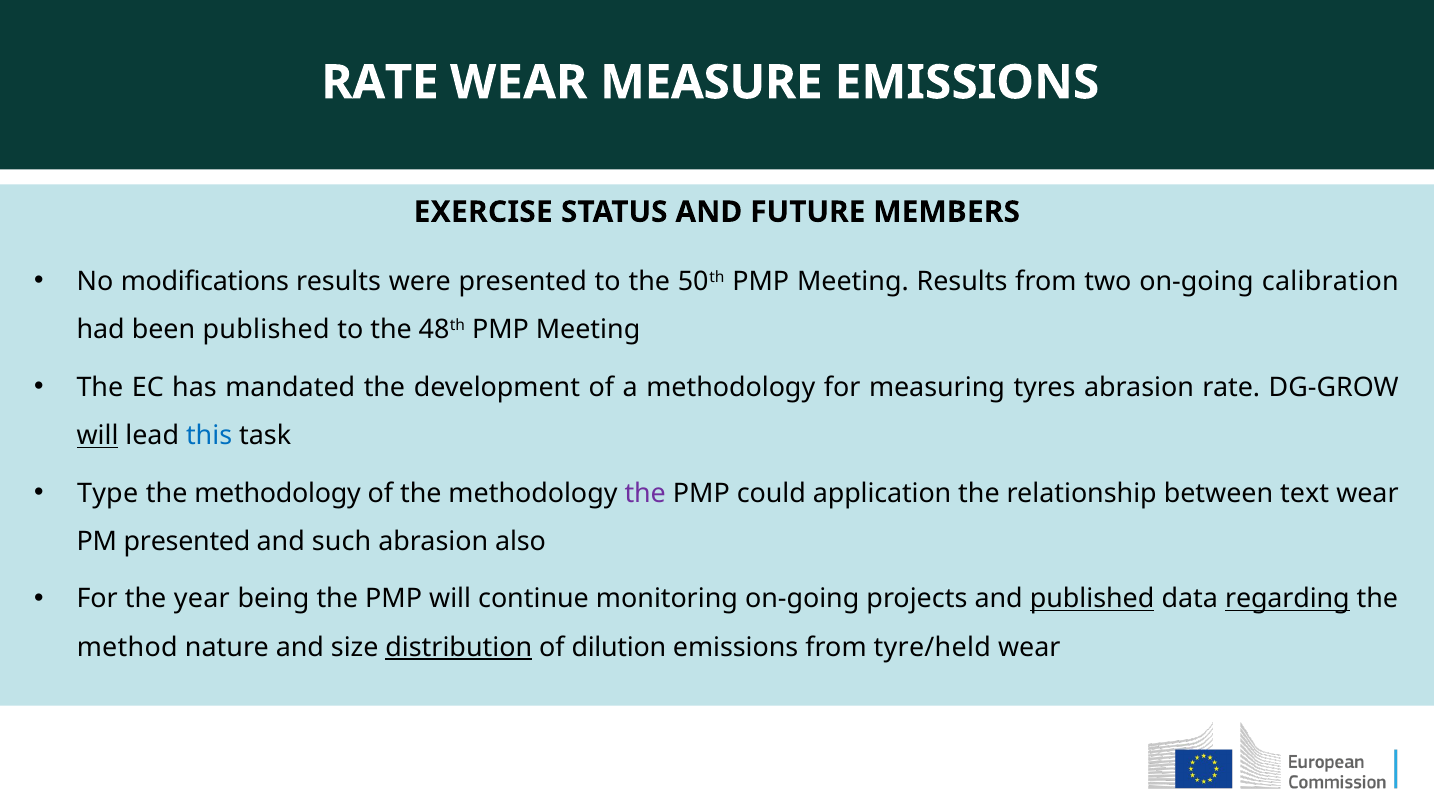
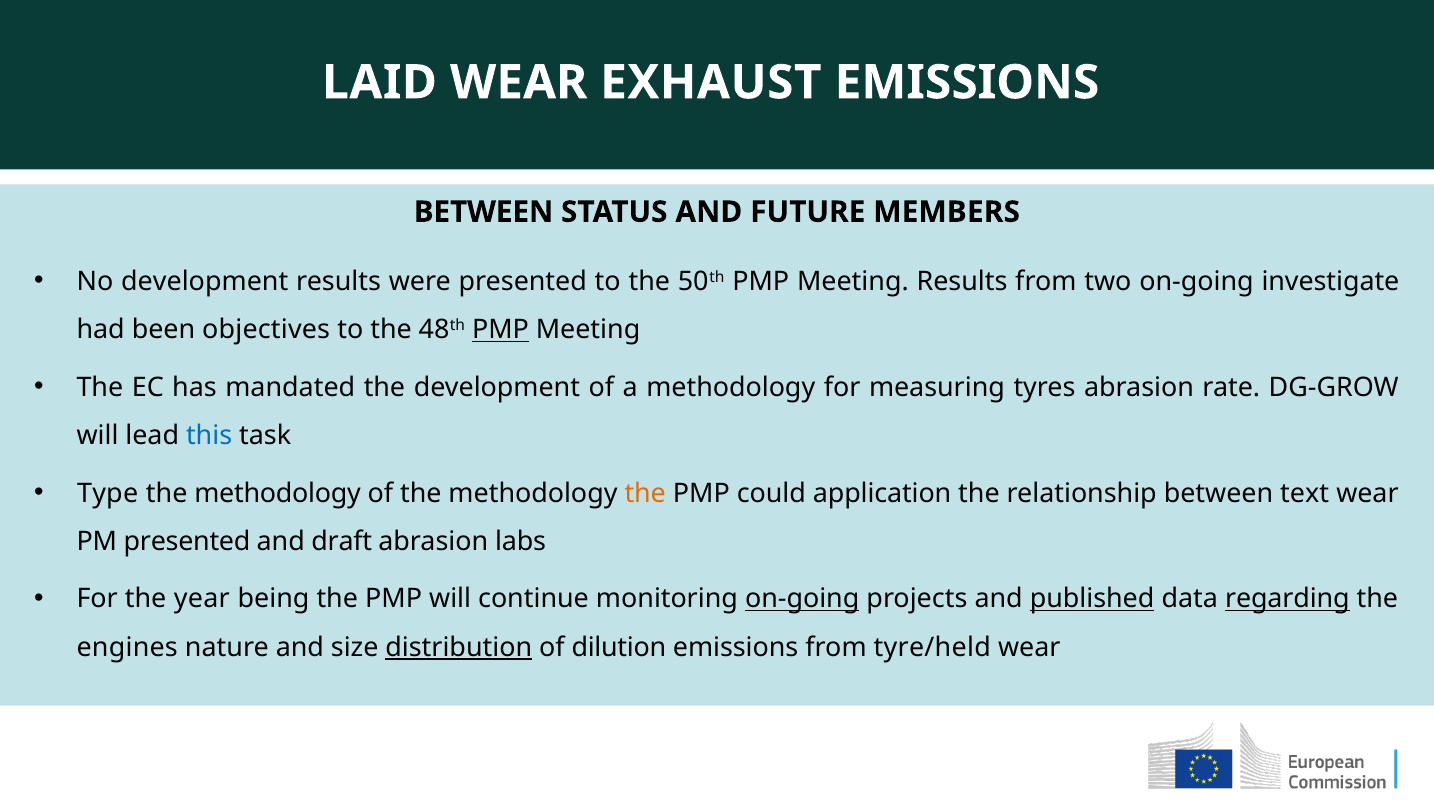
RATE at (380, 83): RATE -> LAID
MEASURE: MEASURE -> EXHAUST
EXERCISE at (483, 212): EXERCISE -> BETWEEN
No modifications: modifications -> development
calibration: calibration -> investigate
been published: published -> objectives
PMP at (500, 330) underline: none -> present
will at (98, 436) underline: present -> none
the at (645, 493) colour: purple -> orange
such: such -> draft
also: also -> labs
on-going at (802, 599) underline: none -> present
method: method -> engines
